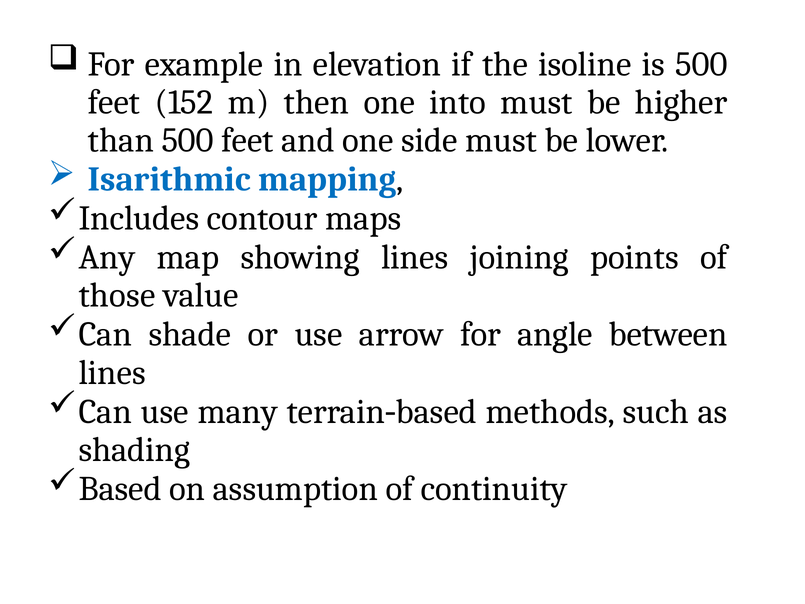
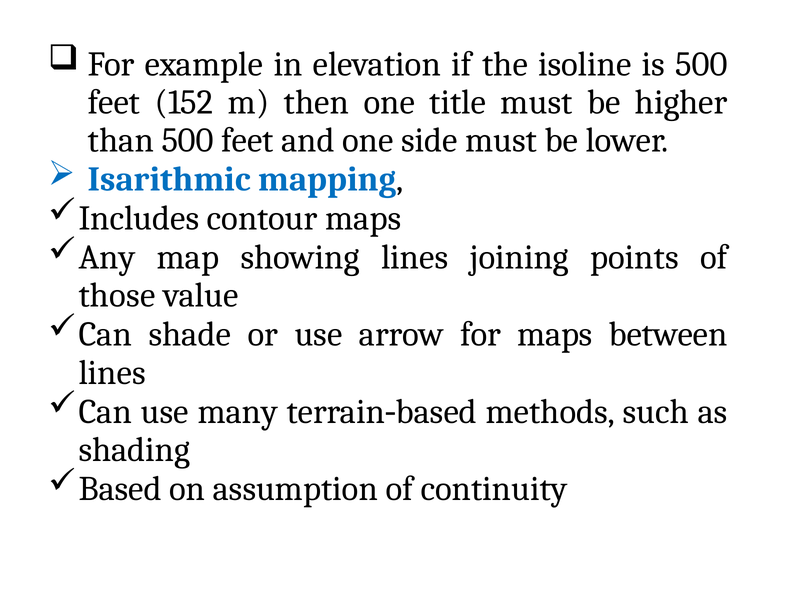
into: into -> title
for angle: angle -> maps
